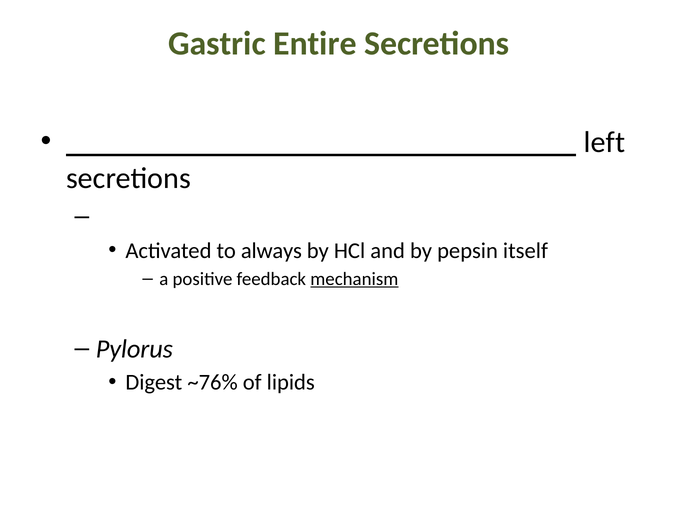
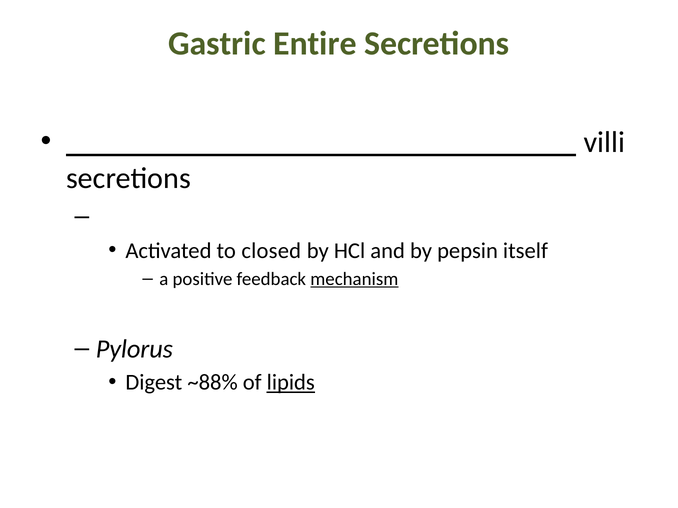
left: left -> villi
always: always -> closed
~76%: ~76% -> ~88%
lipids underline: none -> present
